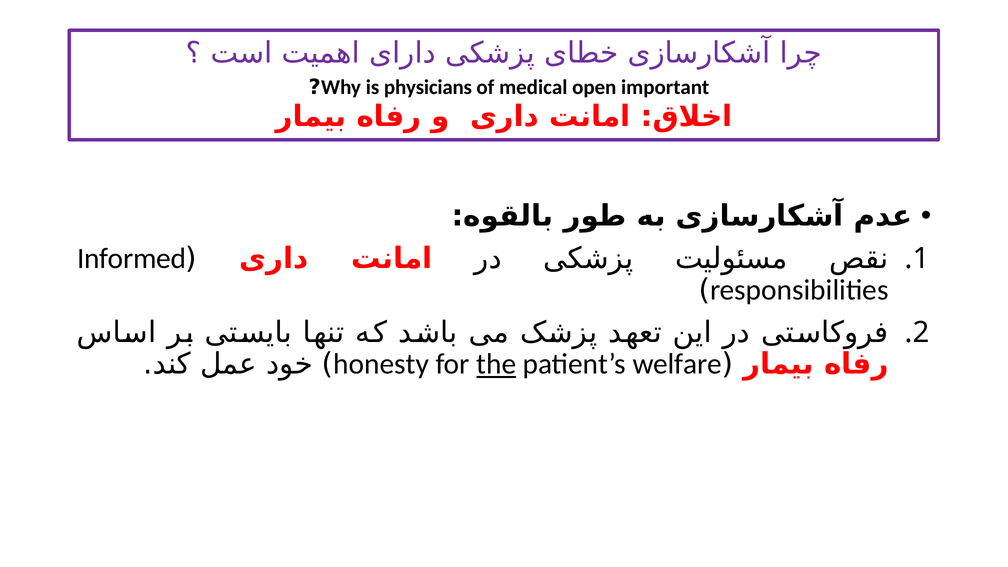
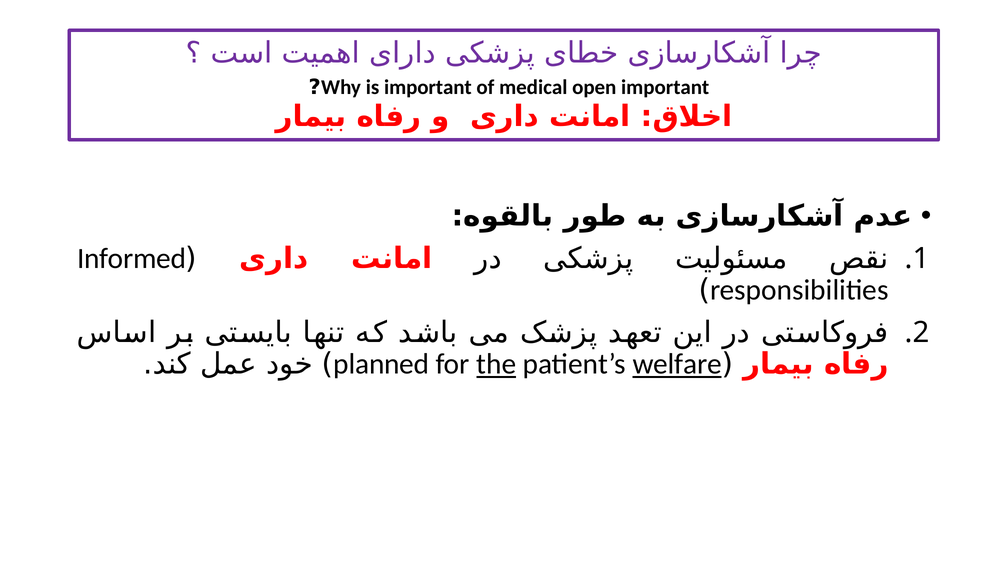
is physicians: physicians -> important
honesty: honesty -> planned
welfare underline: none -> present
